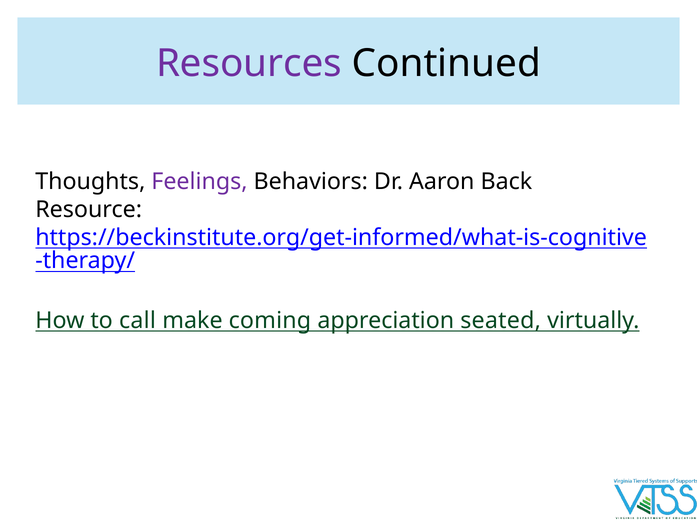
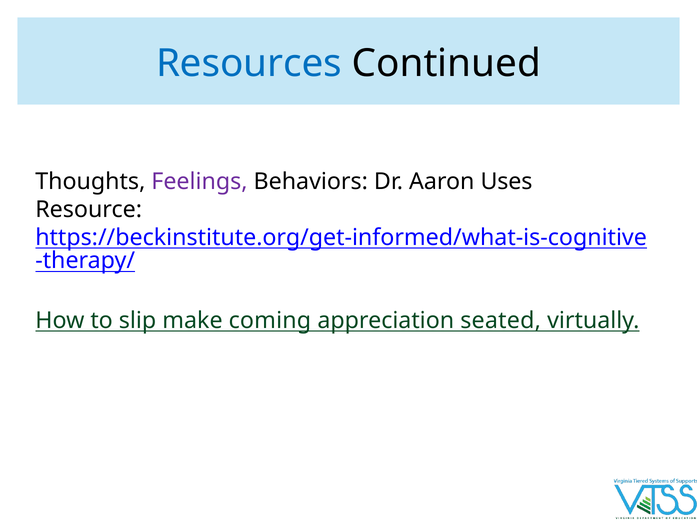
Resources colour: purple -> blue
Back: Back -> Uses
call: call -> slip
